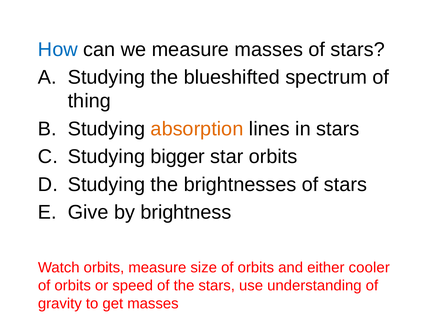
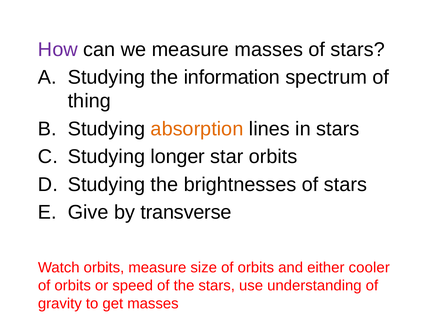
How colour: blue -> purple
blueshifted: blueshifted -> information
bigger: bigger -> longer
brightness: brightness -> transverse
